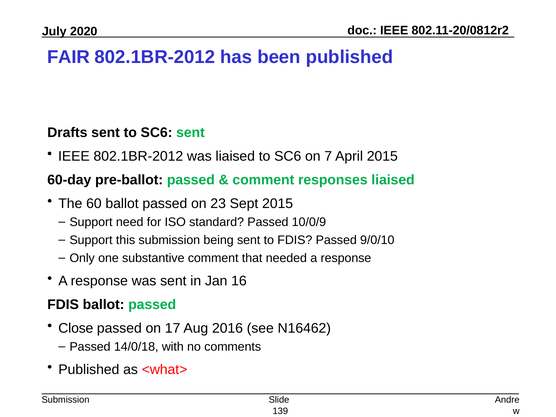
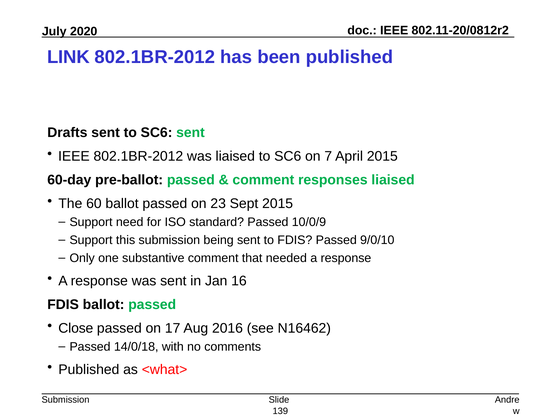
FAIR: FAIR -> LINK
